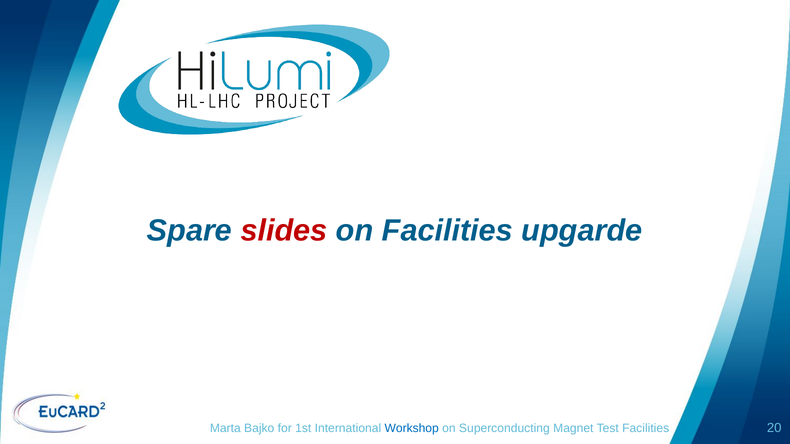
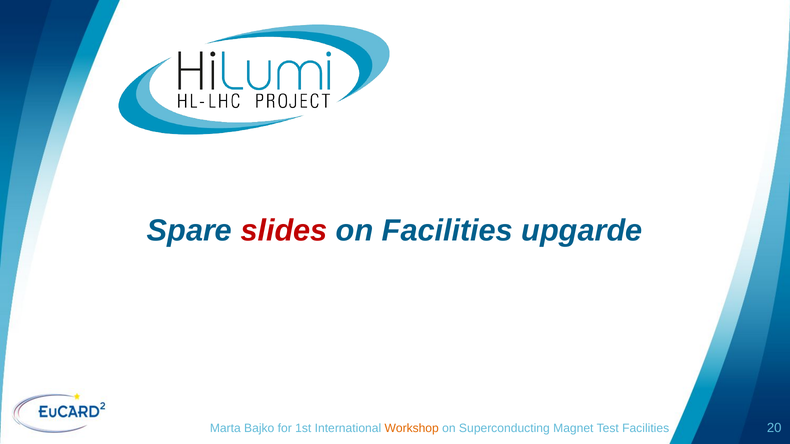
Workshop colour: blue -> orange
